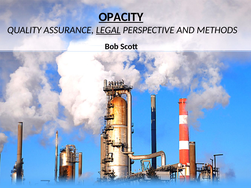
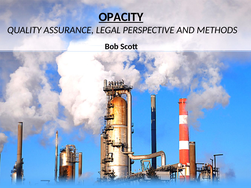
LEGAL underline: present -> none
